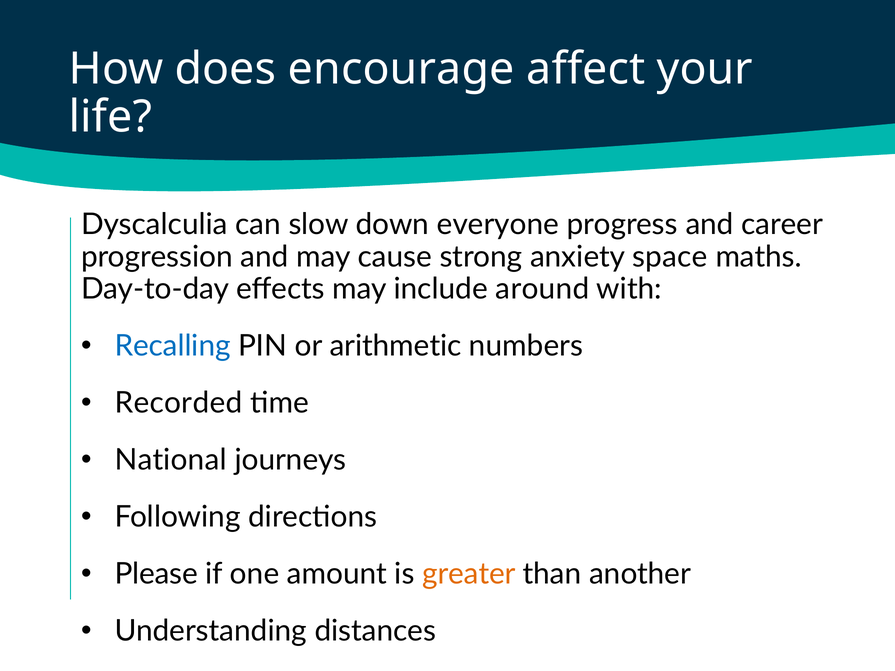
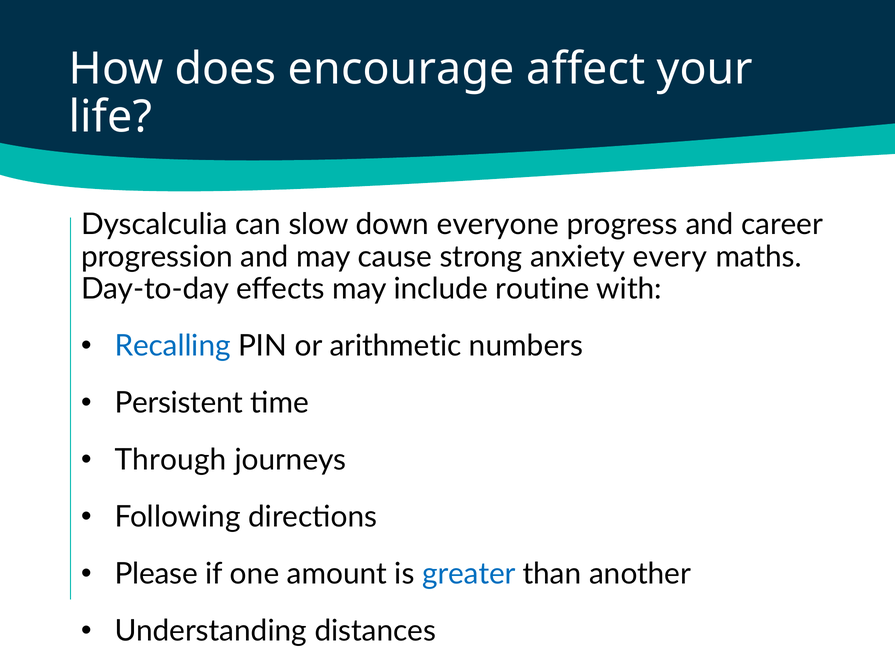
space: space -> every
around: around -> routine
Recorded: Recorded -> Persistent
National: National -> Through
greater colour: orange -> blue
